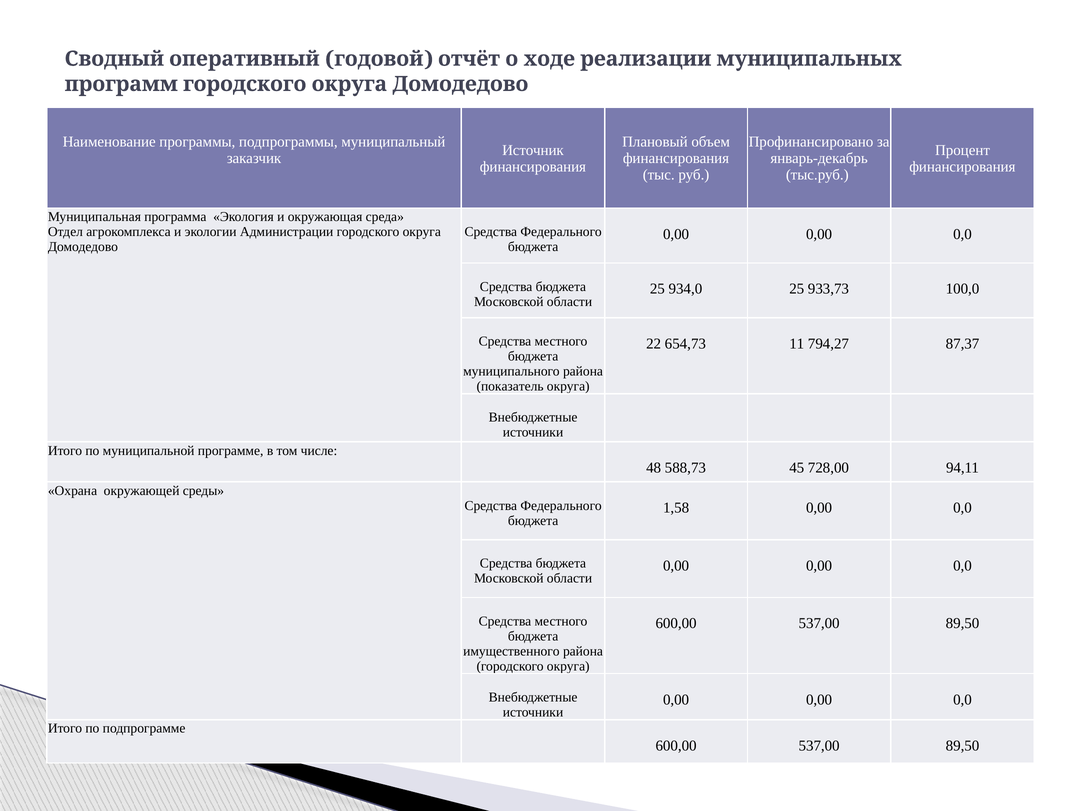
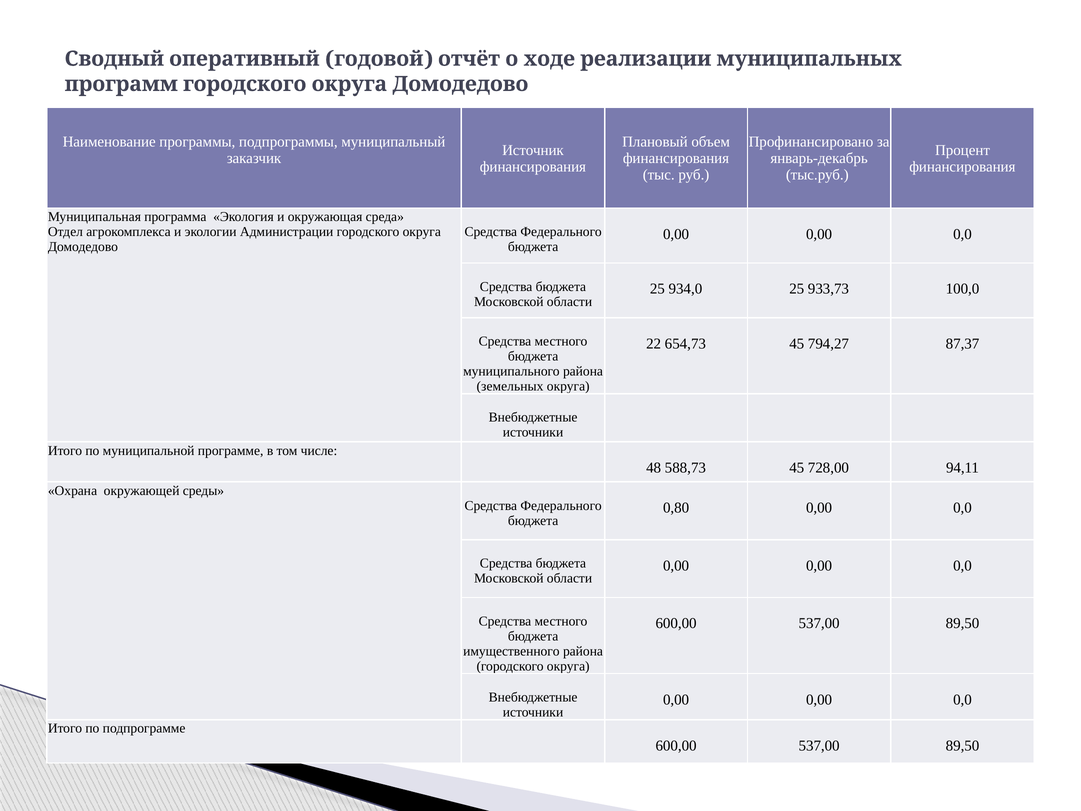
654,73 11: 11 -> 45
показатель: показатель -> земельных
1,58: 1,58 -> 0,80
